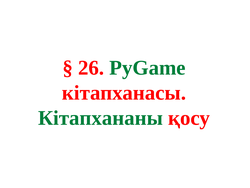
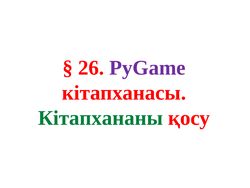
PyGame colour: green -> purple
